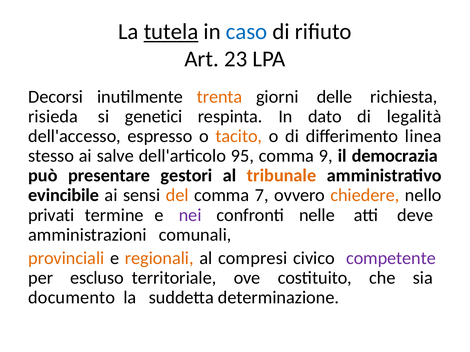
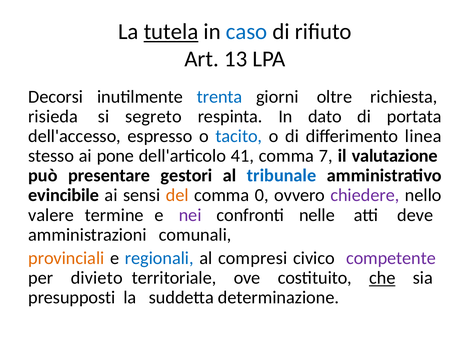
23: 23 -> 13
trenta colour: orange -> blue
delle: delle -> oltre
genetici: genetici -> segreto
legalità: legalità -> portata
tacito colour: orange -> blue
salve: salve -> pone
95: 95 -> 41
9: 9 -> 7
democrazia: democrazia -> valutazione
tribunale colour: orange -> blue
7: 7 -> 0
chiedere colour: orange -> purple
privati: privati -> valere
regionali colour: orange -> blue
escluso: escluso -> divieto
che underline: none -> present
documento: documento -> presupposti
